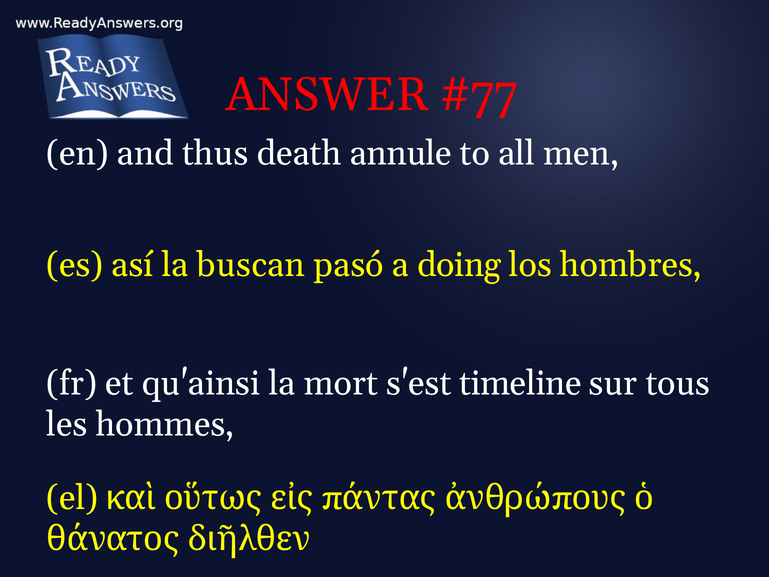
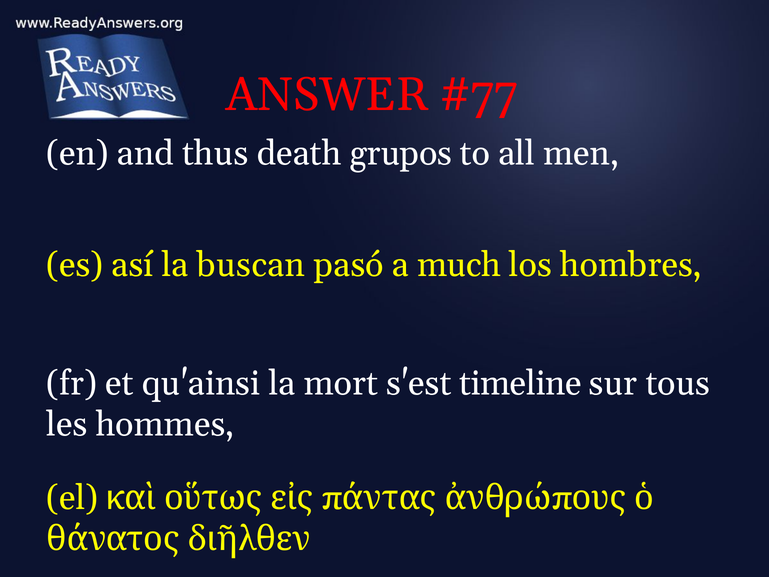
annule: annule -> grupos
doing: doing -> much
